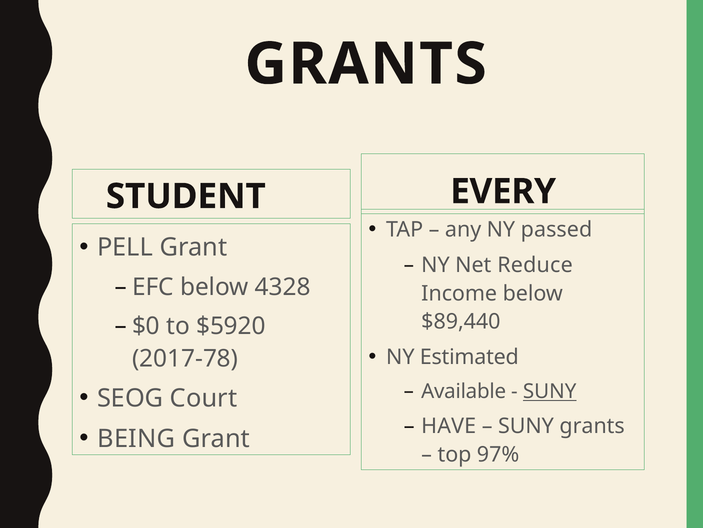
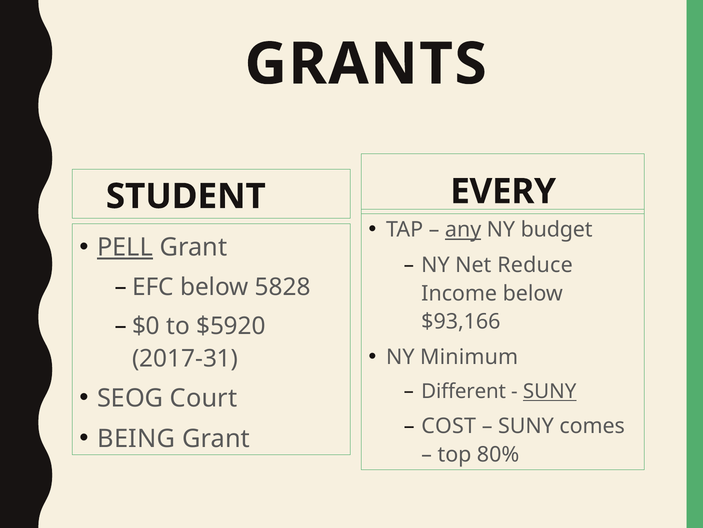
any underline: none -> present
passed: passed -> budget
PELL underline: none -> present
4328: 4328 -> 5828
$89,440: $89,440 -> $93,166
Estimated: Estimated -> Minimum
2017-78: 2017-78 -> 2017-31
Available: Available -> Different
HAVE: HAVE -> COST
SUNY grants: grants -> comes
97%: 97% -> 80%
